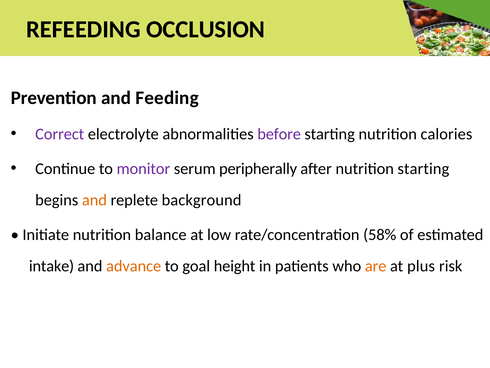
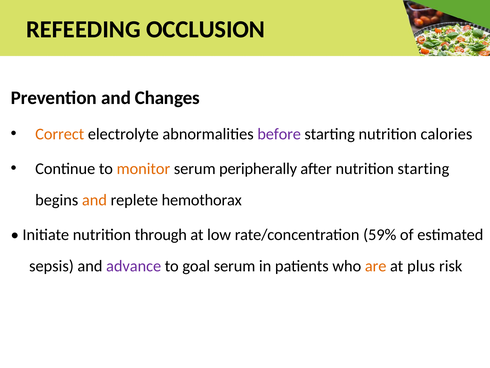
Feeding: Feeding -> Changes
Correct colour: purple -> orange
monitor colour: purple -> orange
background: background -> hemothorax
balance: balance -> through
58%: 58% -> 59%
intake: intake -> sepsis
advance colour: orange -> purple
goal height: height -> serum
